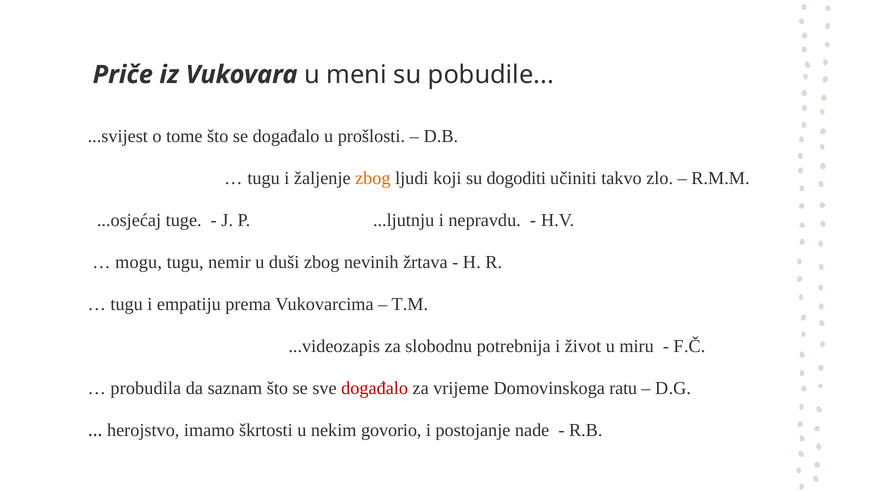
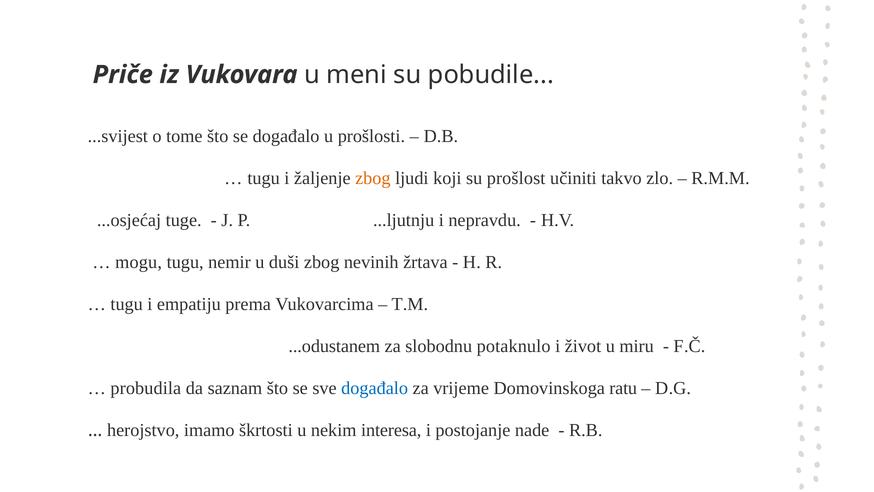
dogoditi: dogoditi -> prošlost
...videozapis: ...videozapis -> ...odustanem
potrebnija: potrebnija -> potaknulo
događalo at (375, 388) colour: red -> blue
govorio: govorio -> interesa
